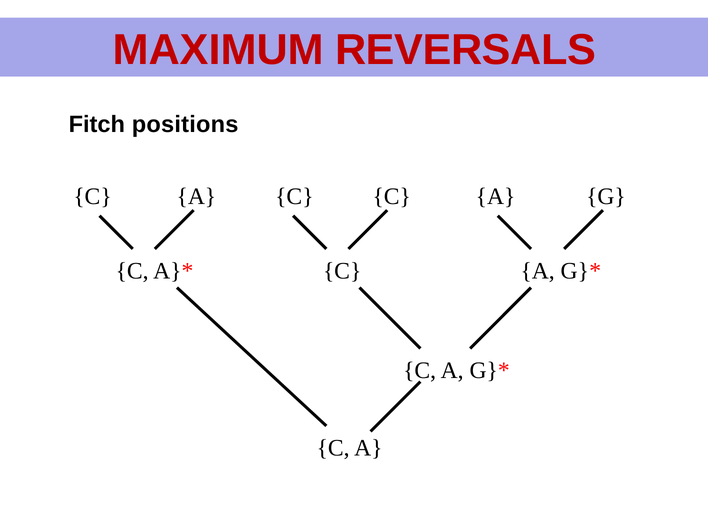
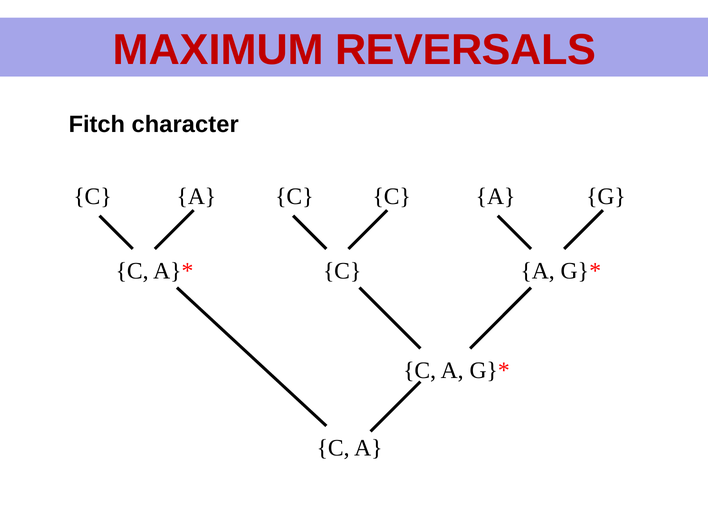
positions: positions -> character
